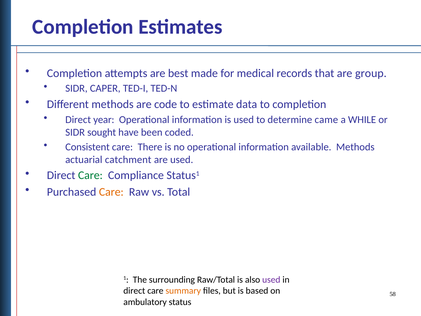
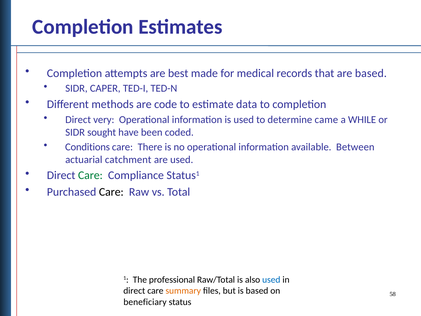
are group: group -> based
year: year -> very
Consistent: Consistent -> Conditions
available Methods: Methods -> Between
Care at (111, 192) colour: orange -> black
surrounding: surrounding -> professional
used at (271, 279) colour: purple -> blue
ambulatory: ambulatory -> beneficiary
